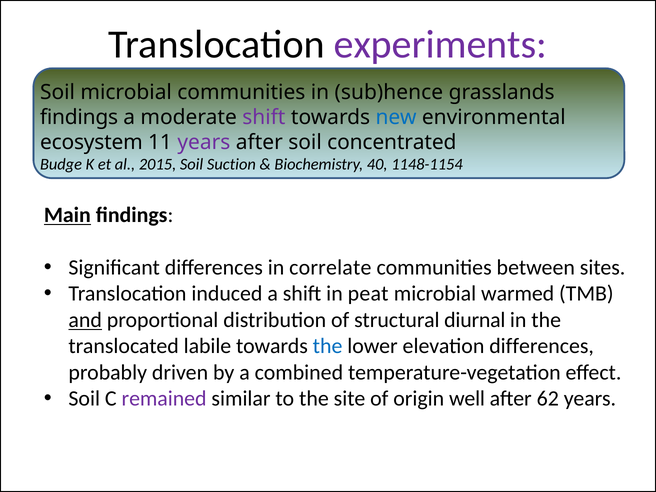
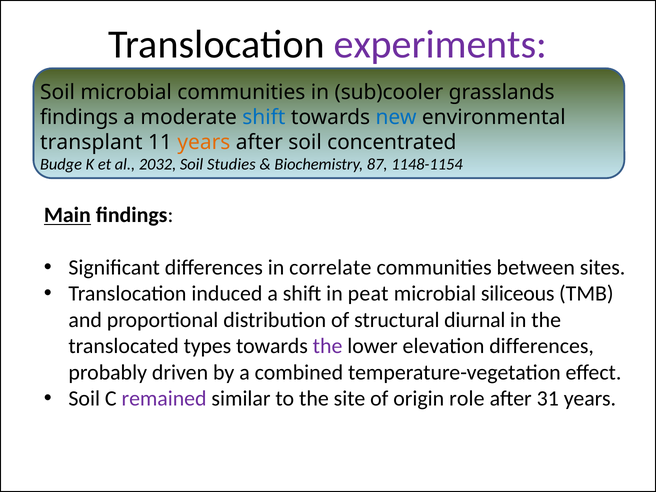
sub)hence: sub)hence -> sub)cooler
shift at (264, 117) colour: purple -> blue
ecosystem: ecosystem -> transplant
years at (204, 142) colour: purple -> orange
2015: 2015 -> 2032
Suction: Suction -> Studies
40: 40 -> 87
warmed: warmed -> siliceous
and underline: present -> none
labile: labile -> types
the at (328, 346) colour: blue -> purple
well: well -> role
62: 62 -> 31
